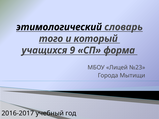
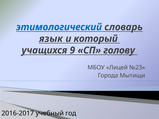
этимологический colour: black -> blue
того: того -> язык
форма: форма -> голову
